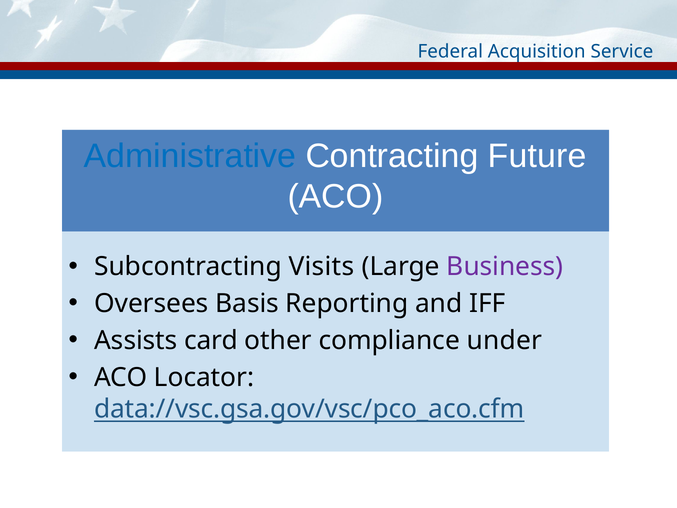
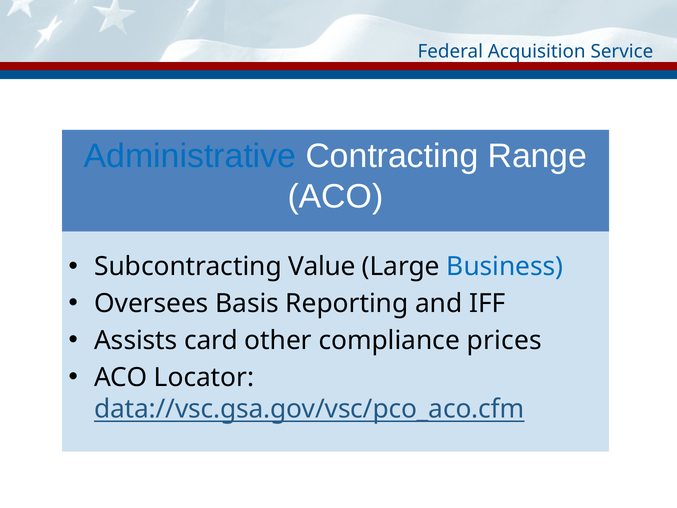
Future: Future -> Range
Visits: Visits -> Value
Business colour: purple -> blue
under: under -> prices
